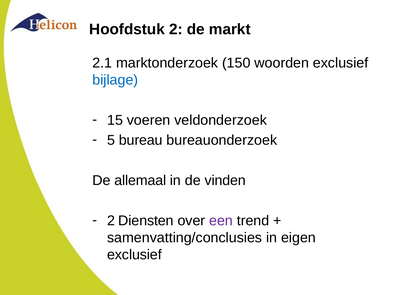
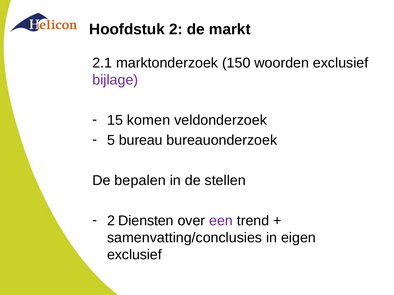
bijlage colour: blue -> purple
voeren: voeren -> komen
allemaal: allemaal -> bepalen
vinden: vinden -> stellen
